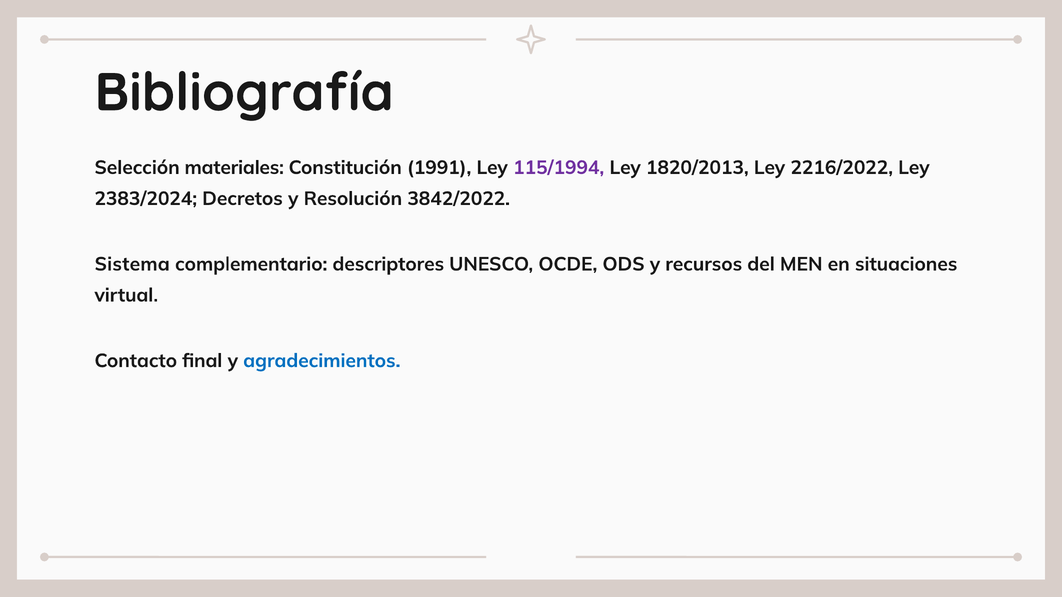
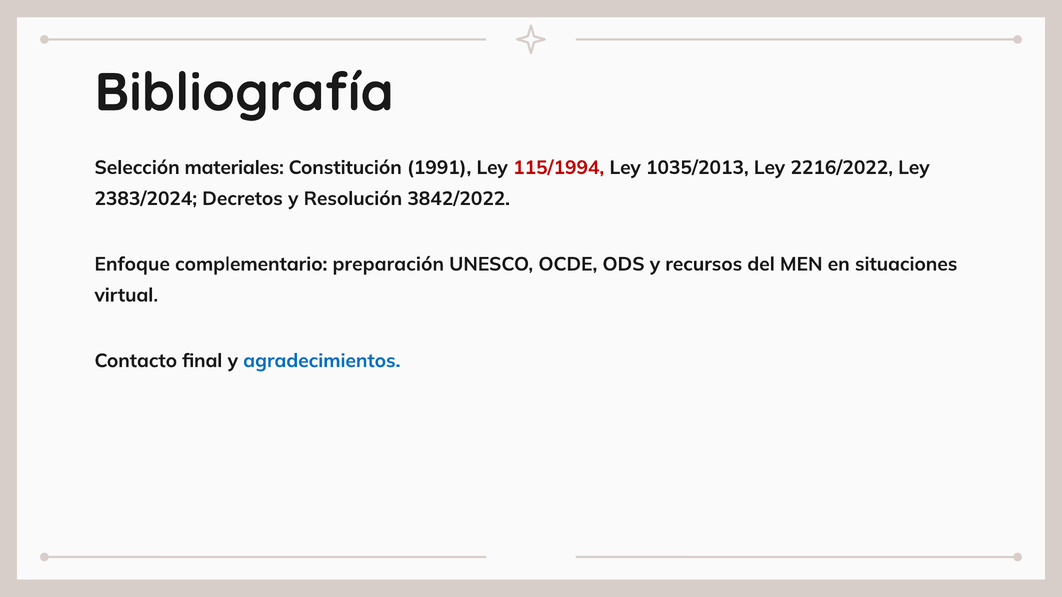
115/1994 colour: purple -> red
1820/2013: 1820/2013 -> 1035/2013
Sistema: Sistema -> Enfoque
descriptores: descriptores -> preparación
